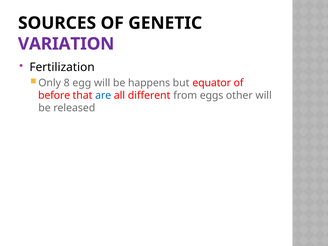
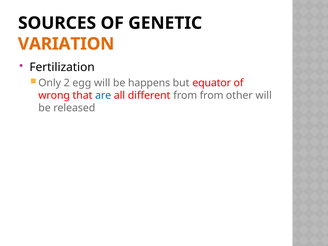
VARIATION colour: purple -> orange
8: 8 -> 2
before: before -> wrong
from eggs: eggs -> from
